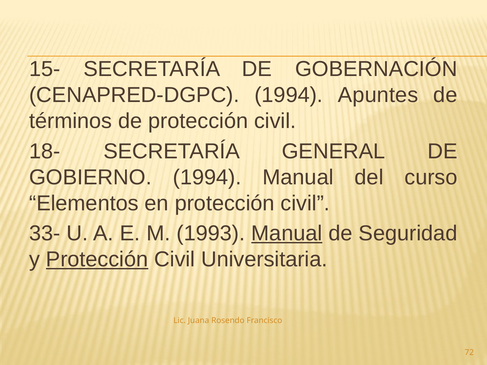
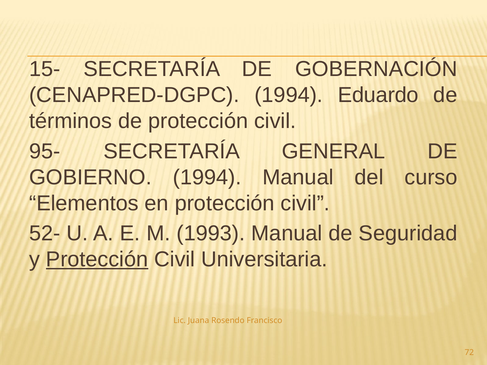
Apuntes: Apuntes -> Eduardo
18-: 18- -> 95-
33-: 33- -> 52-
Manual at (287, 234) underline: present -> none
